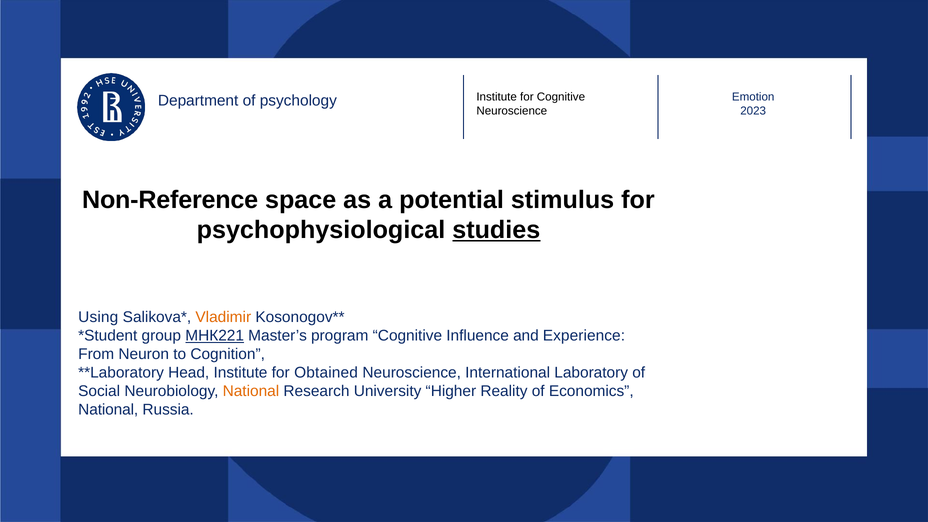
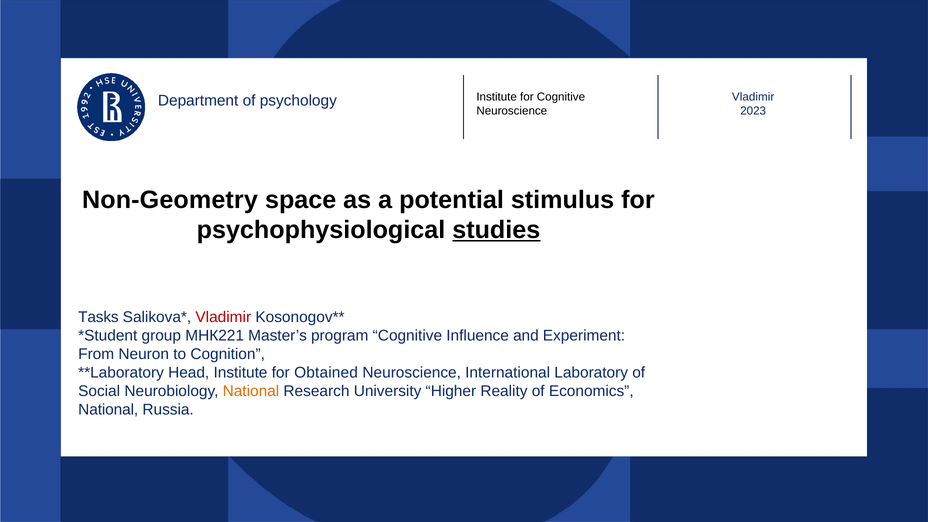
Emotion at (753, 97): Emotion -> Vladimir
Non-Reference: Non-Reference -> Non-Geometry
Using: Using -> Tasks
Vladimir at (223, 317) colour: orange -> red
МНК221 underline: present -> none
Experience: Experience -> Experiment
